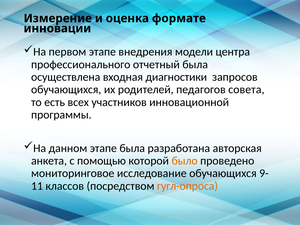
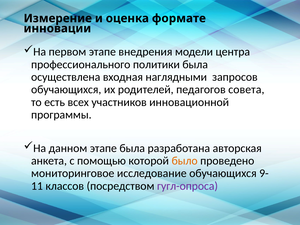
отчетный: отчетный -> политики
диагностики: диагностики -> наглядными
гугл-опроса colour: orange -> purple
